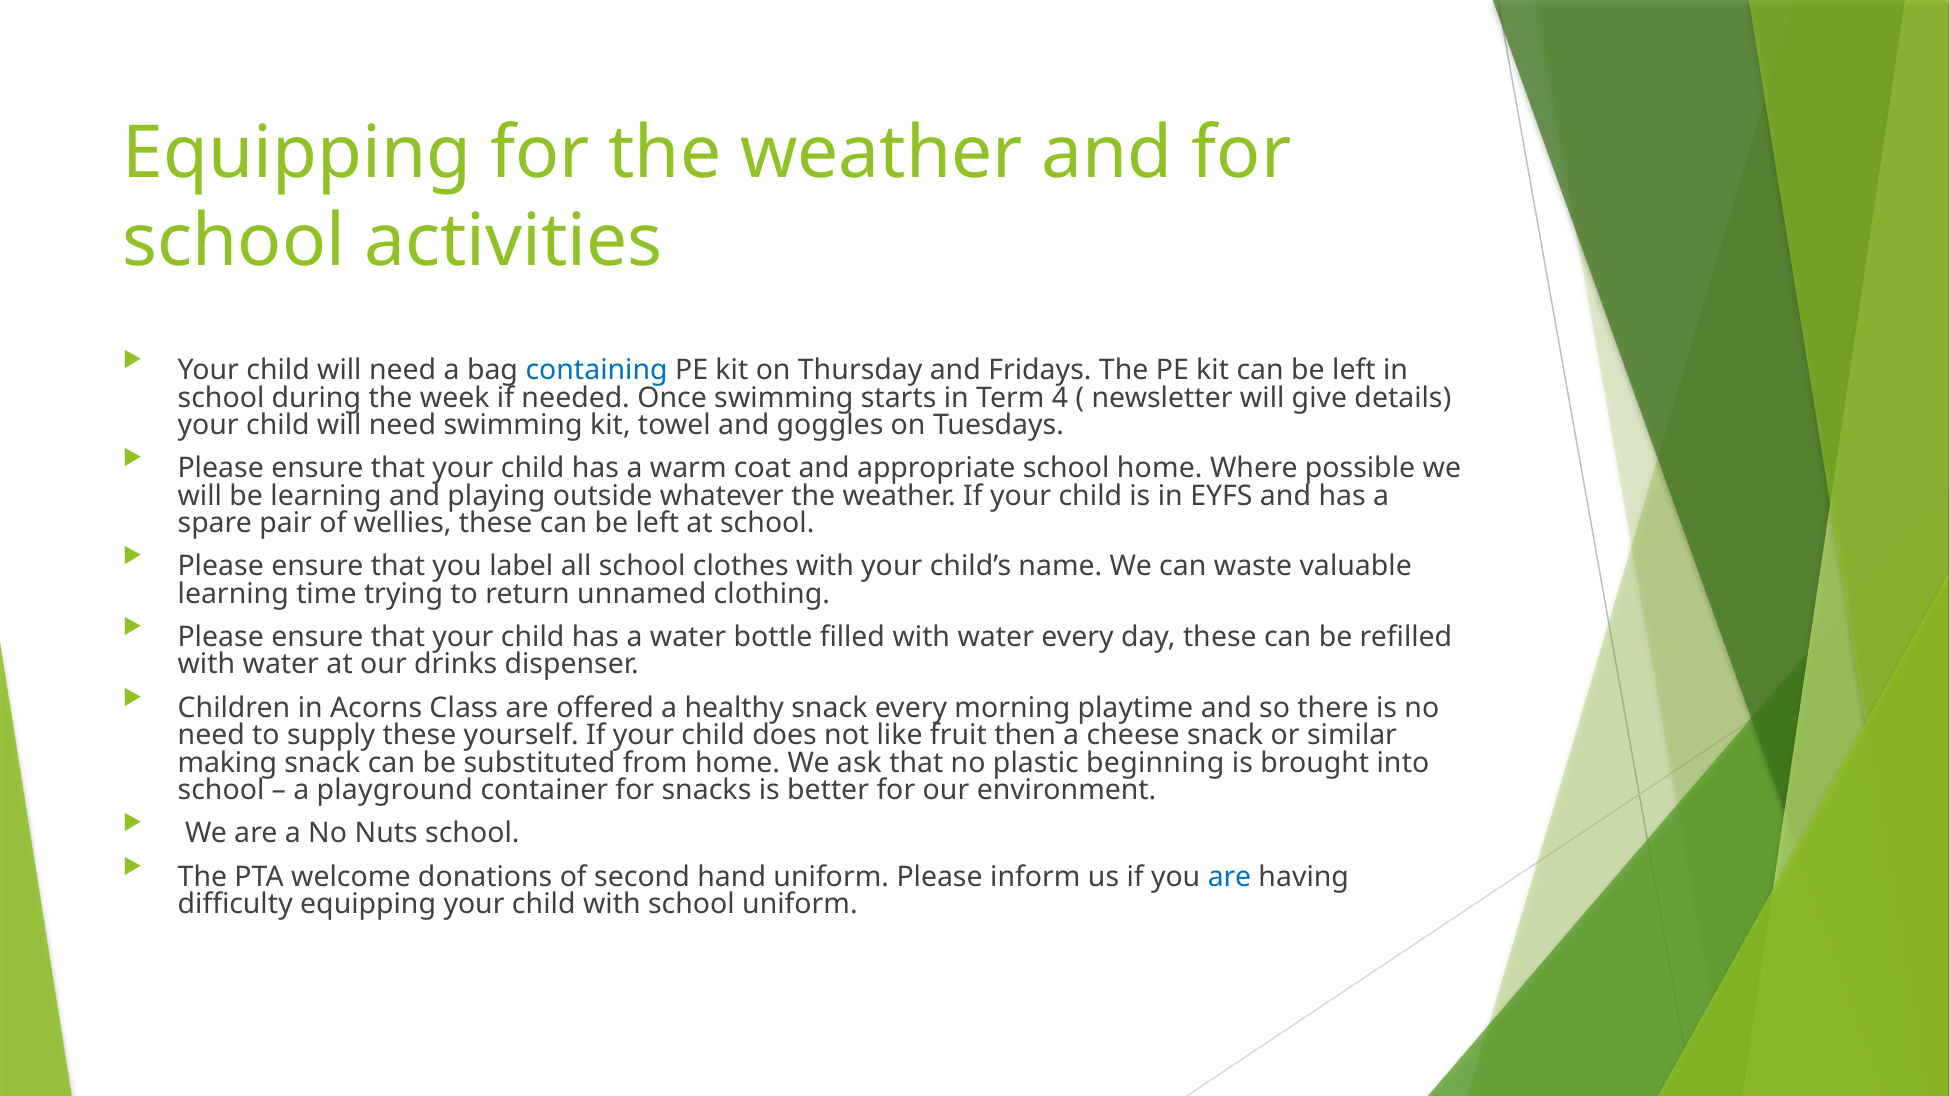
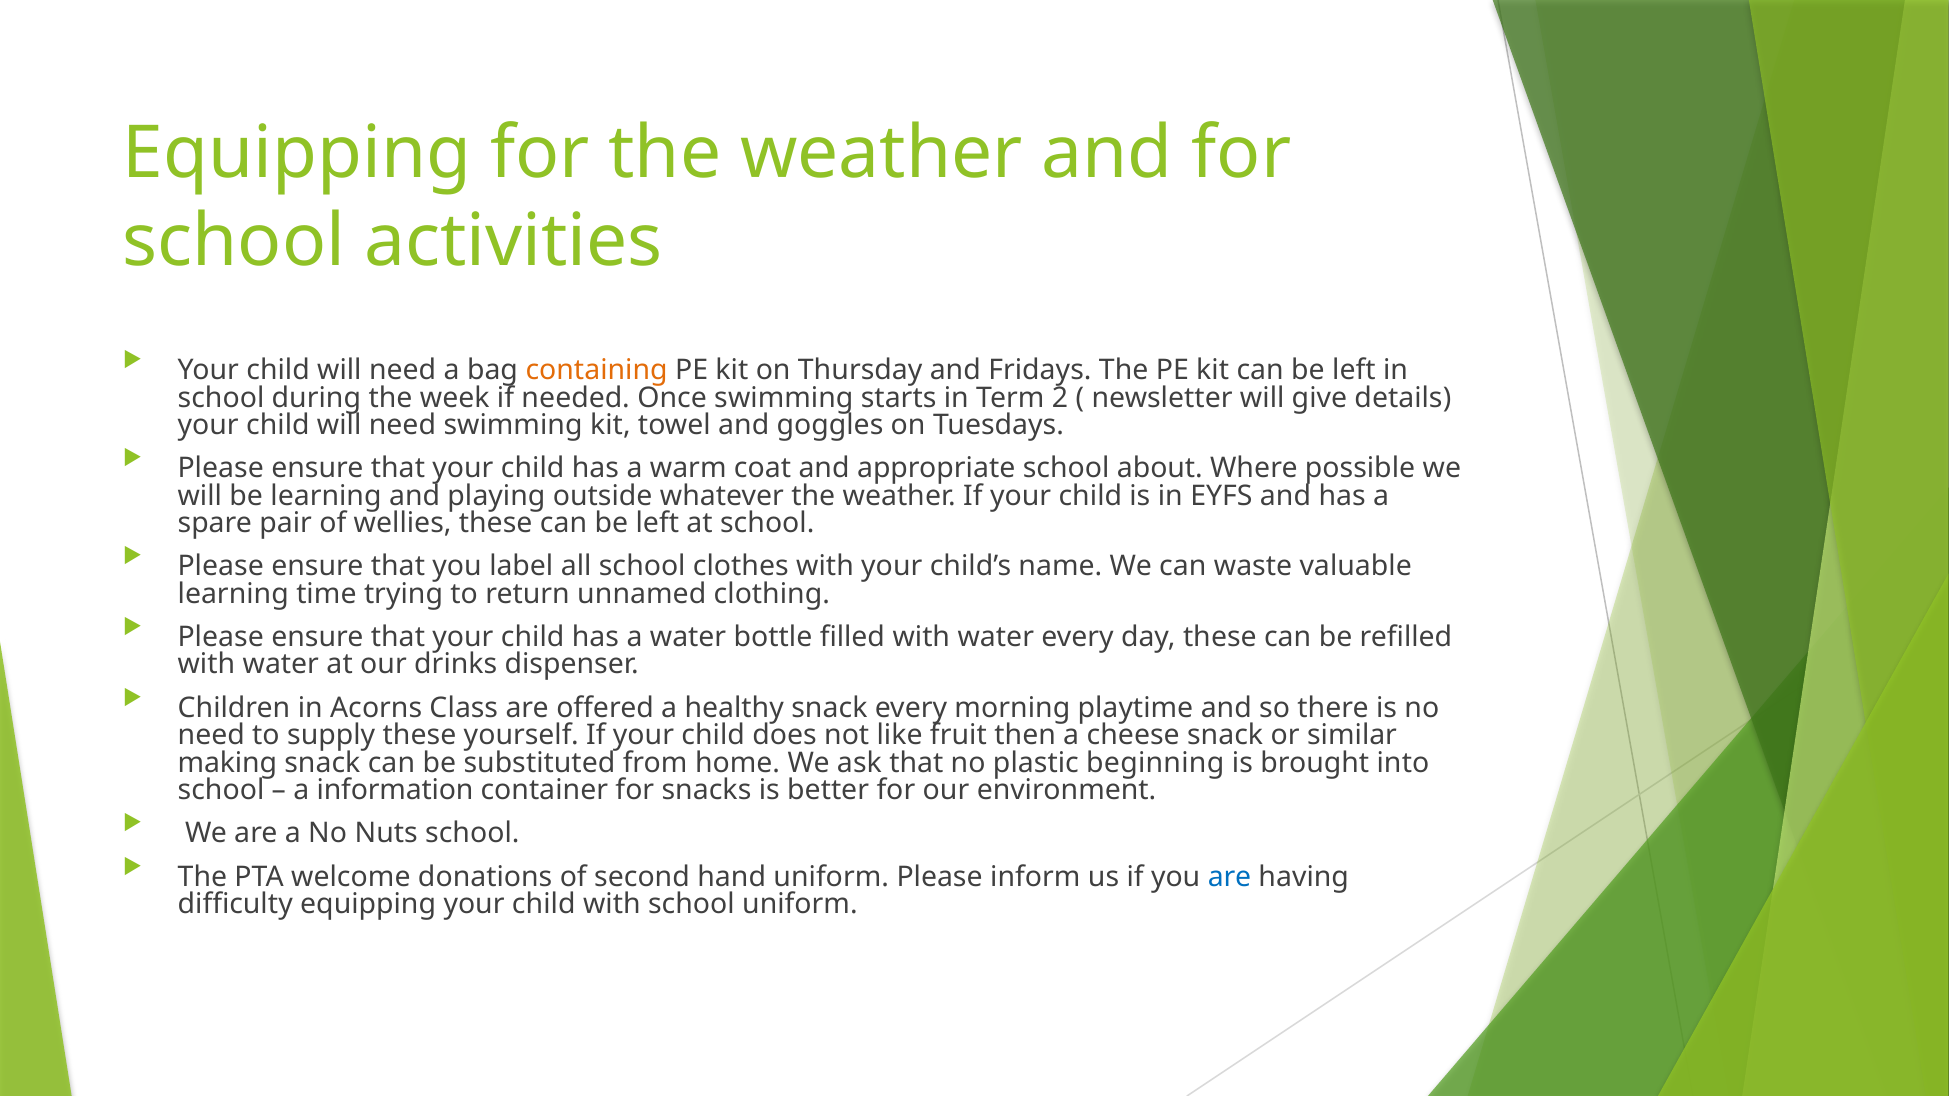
containing colour: blue -> orange
4: 4 -> 2
school home: home -> about
playground: playground -> information
